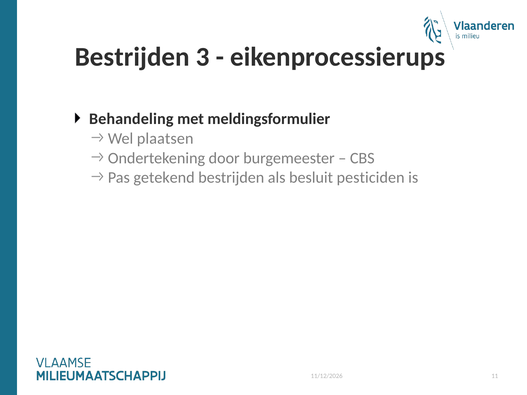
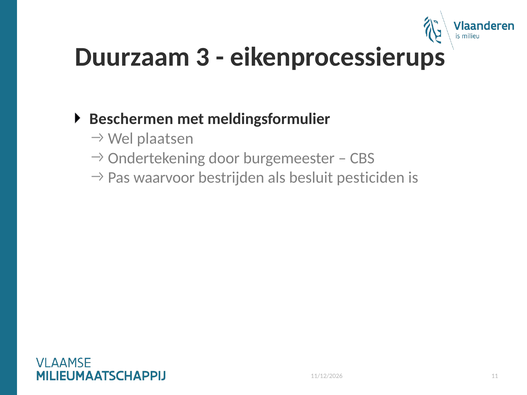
Bestrijden at (132, 57): Bestrijden -> Duurzaam
Behandeling: Behandeling -> Beschermen
getekend: getekend -> waarvoor
